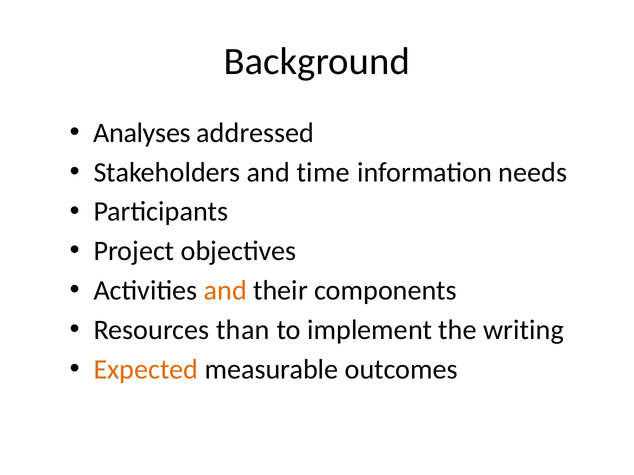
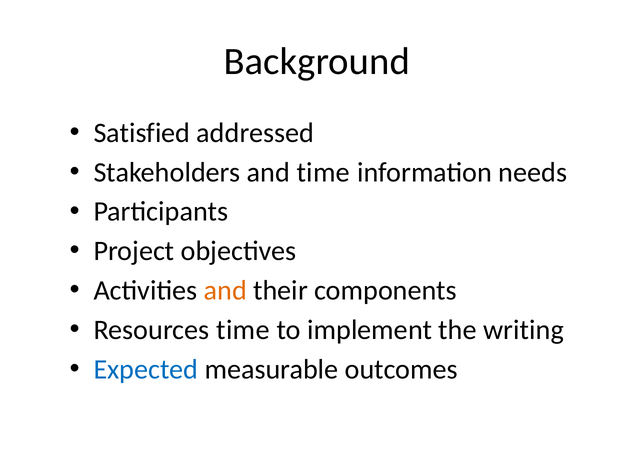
Analyses: Analyses -> Satisfied
Resources than: than -> time
Expected colour: orange -> blue
